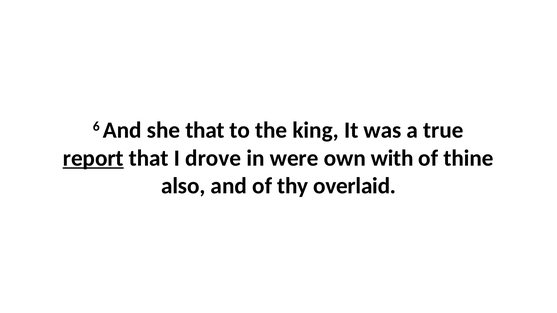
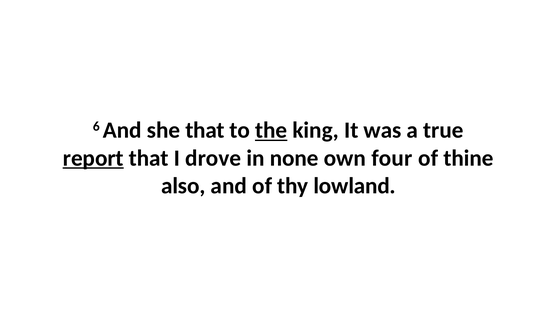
the underline: none -> present
were: were -> none
with: with -> four
overlaid: overlaid -> lowland
